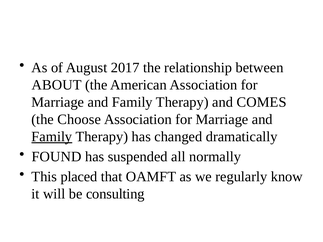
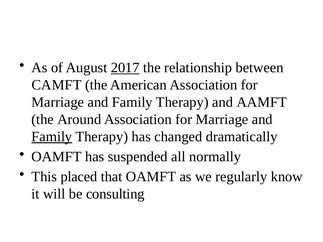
2017 underline: none -> present
ABOUT: ABOUT -> CAMFT
COMES: COMES -> AAMFT
Choose: Choose -> Around
FOUND at (57, 157): FOUND -> OAMFT
